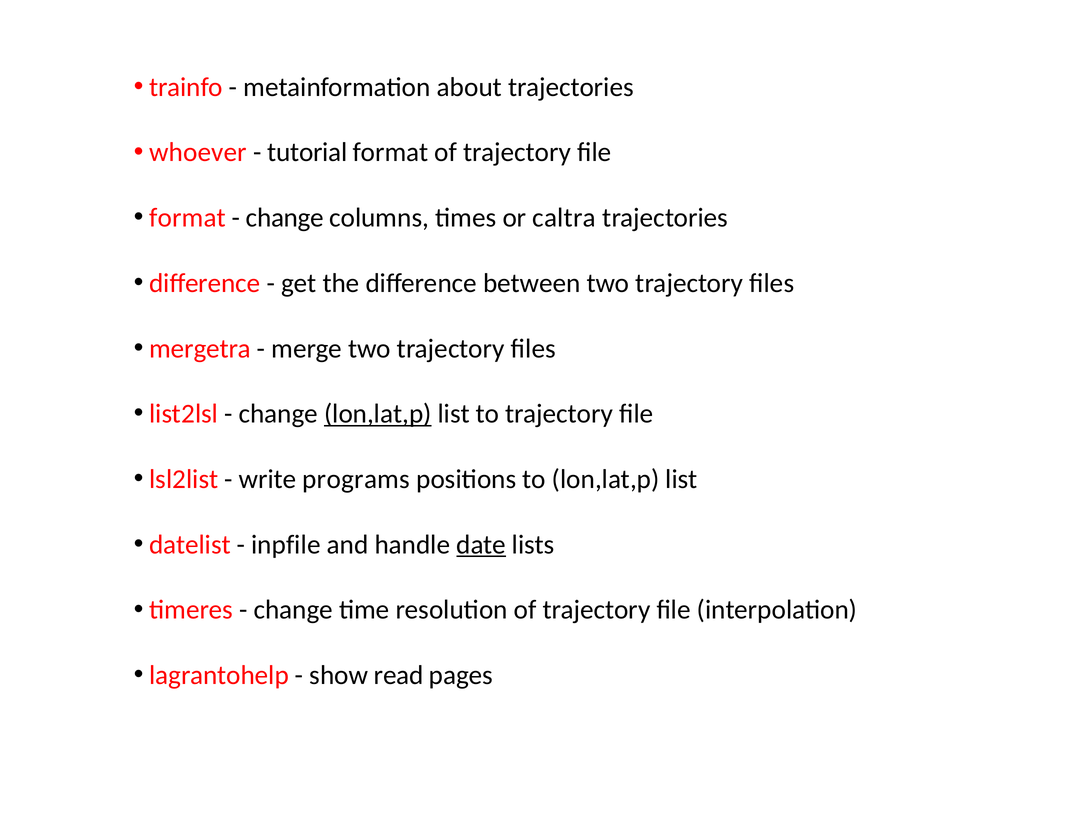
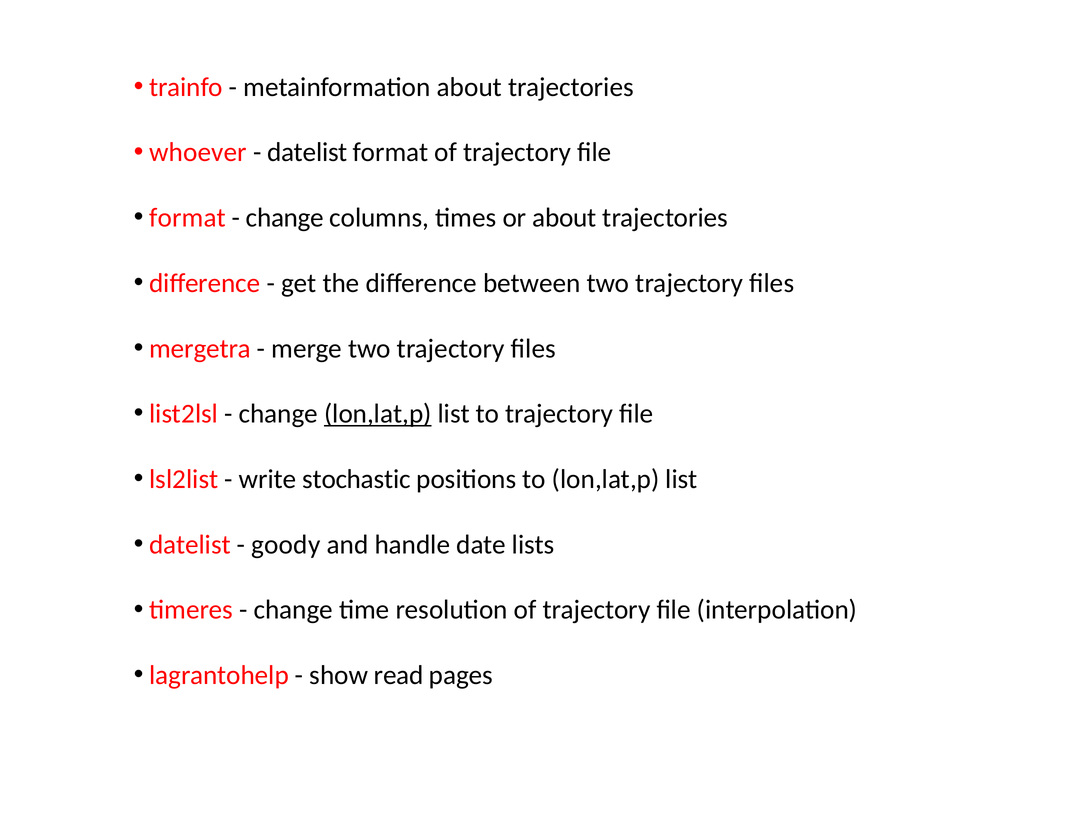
tutorial at (307, 153): tutorial -> datelist
or caltra: caltra -> about
programs: programs -> stochastic
inpfile: inpfile -> goody
date underline: present -> none
